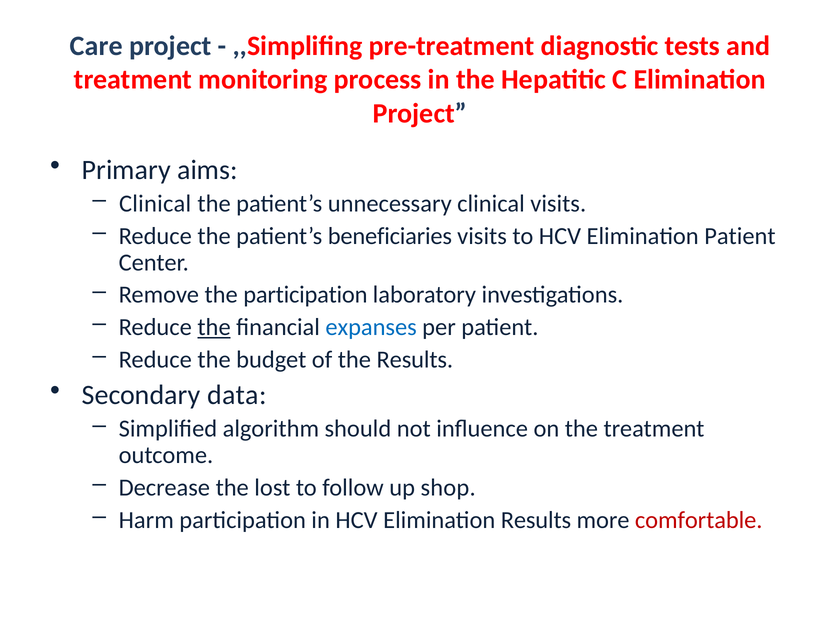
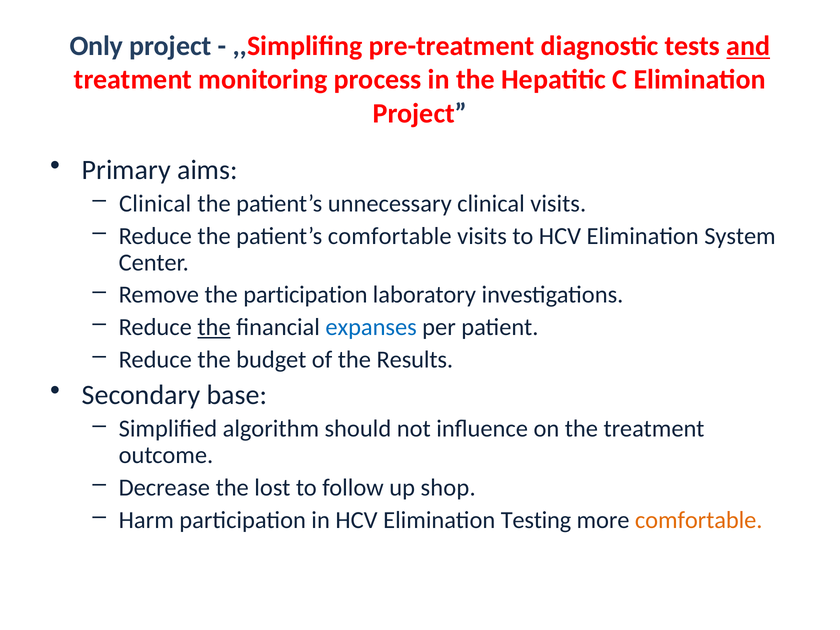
Care: Care -> Only
and underline: none -> present
patient’s beneficiaries: beneficiaries -> comfortable
Elimination Patient: Patient -> System
data: data -> base
Elimination Results: Results -> Testing
comfortable at (699, 520) colour: red -> orange
